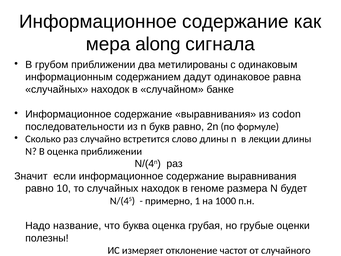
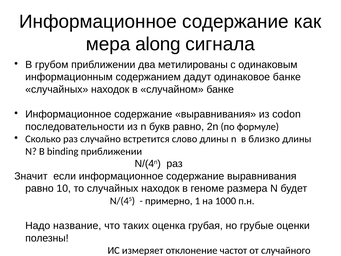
одинаковое равна: равна -> банке
лекции: лекции -> близко
В оценка: оценка -> binding
буква: буква -> таких
